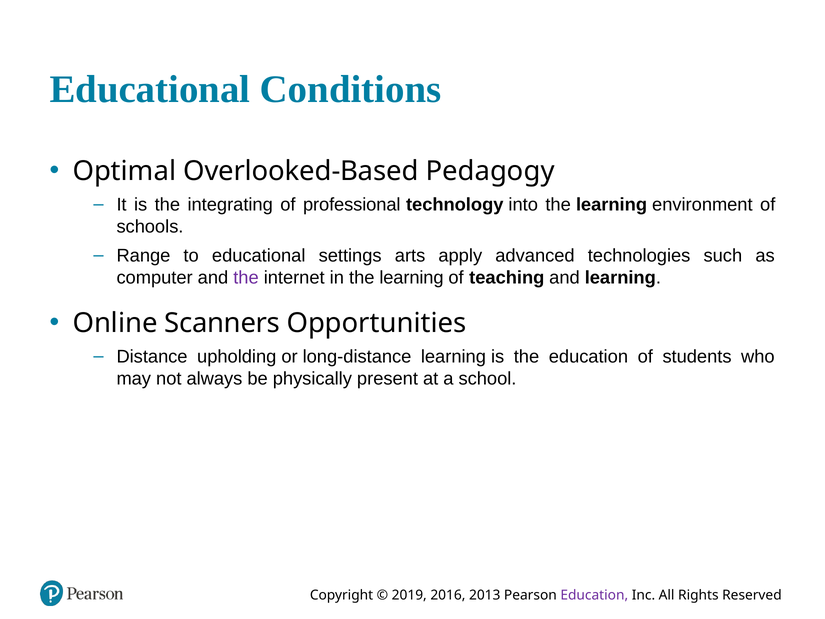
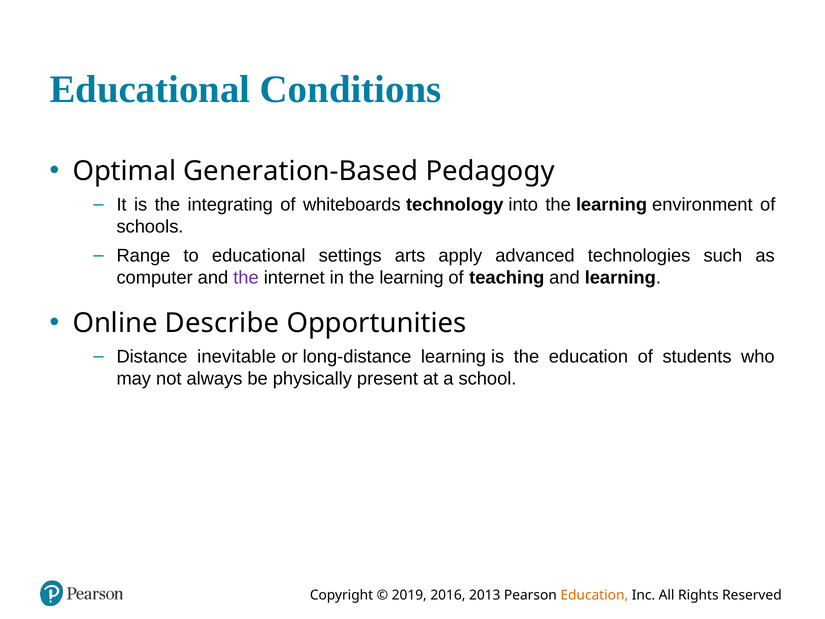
Overlooked-Based: Overlooked-Based -> Generation-Based
professional: professional -> whiteboards
Scanners: Scanners -> Describe
upholding: upholding -> inevitable
Education at (594, 595) colour: purple -> orange
